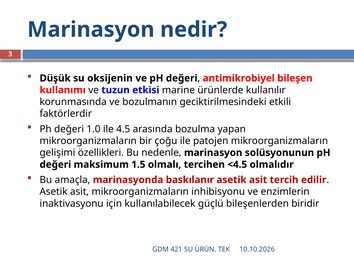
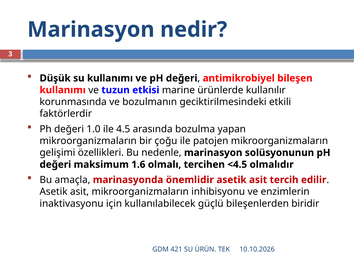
su oksijenin: oksijenin -> kullanımı
1.5: 1.5 -> 1.6
baskılanır: baskılanır -> önemlidir
